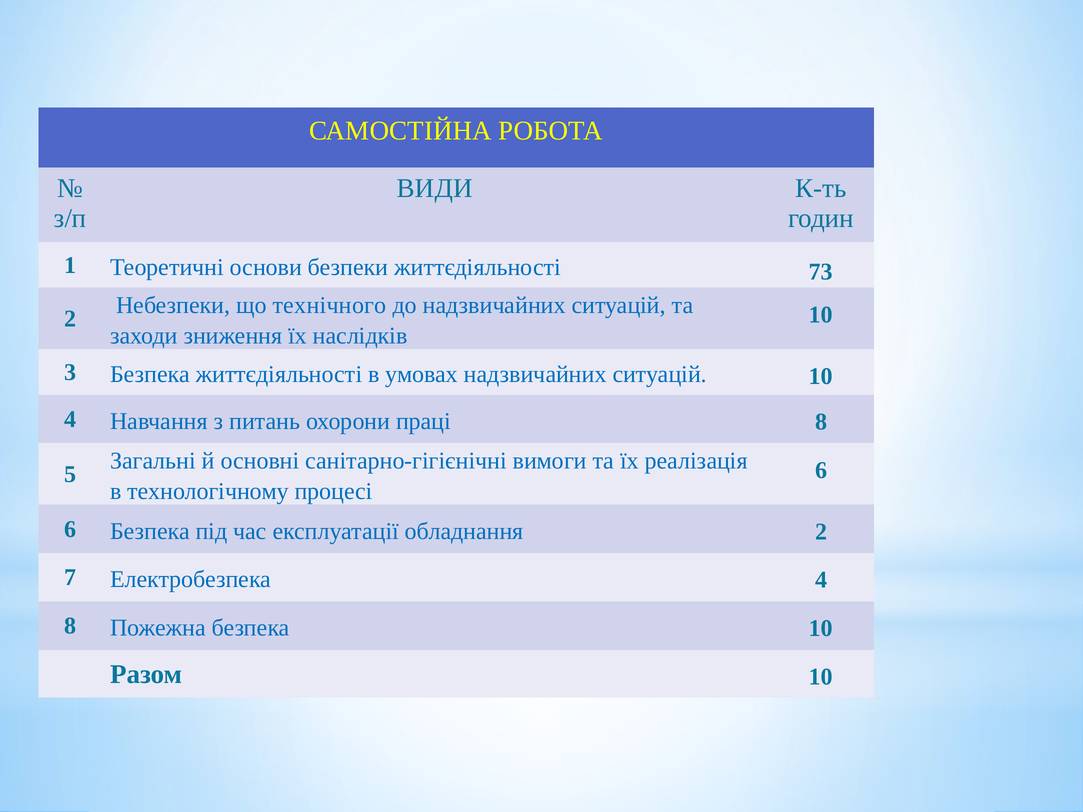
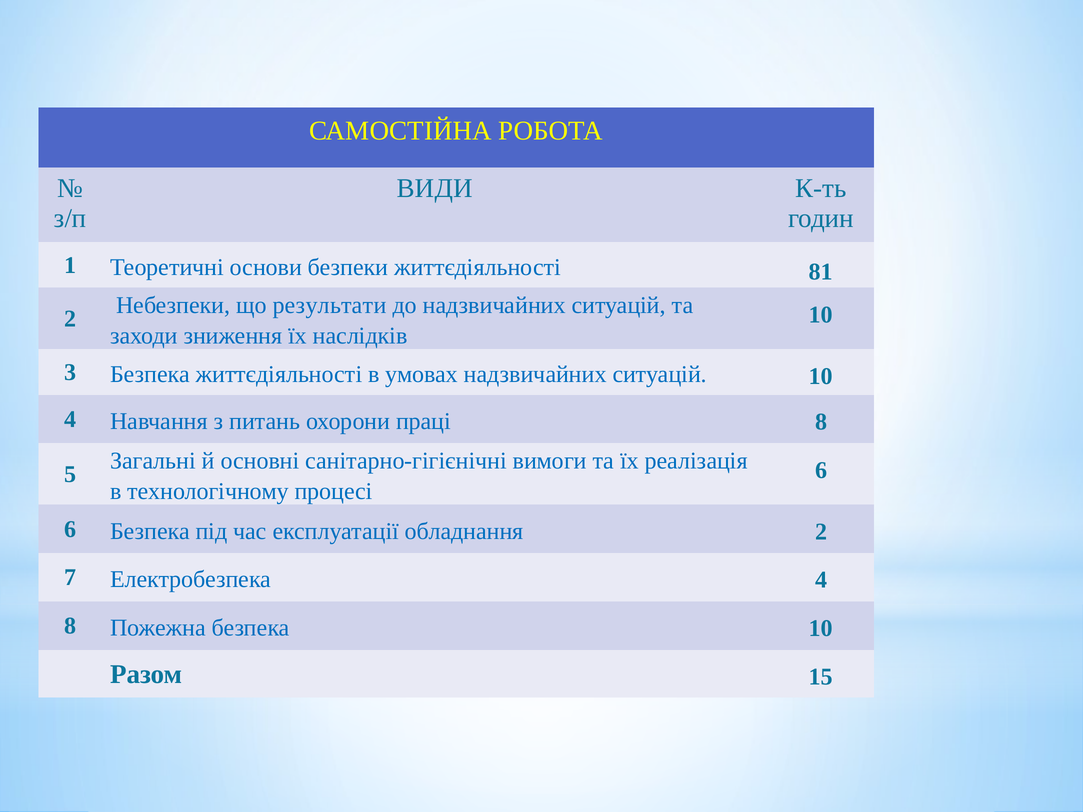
73: 73 -> 81
технічного: технічного -> результати
Разом 10: 10 -> 15
